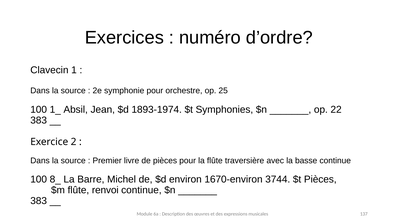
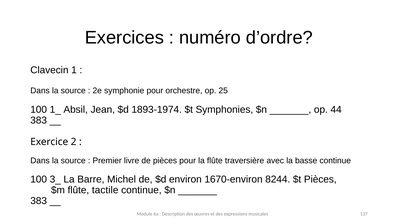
22: 22 -> 44
8_: 8_ -> 3_
3744: 3744 -> 8244
renvoi: renvoi -> tactile
